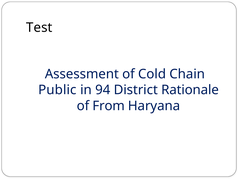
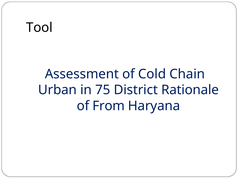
Test: Test -> Tool
Public: Public -> Urban
94: 94 -> 75
